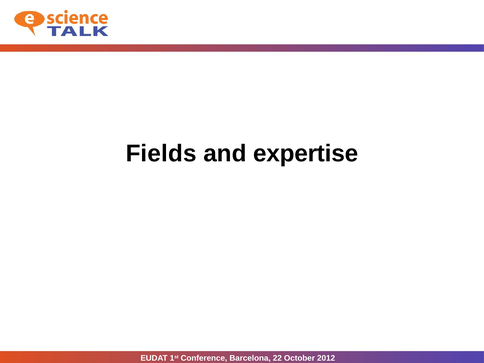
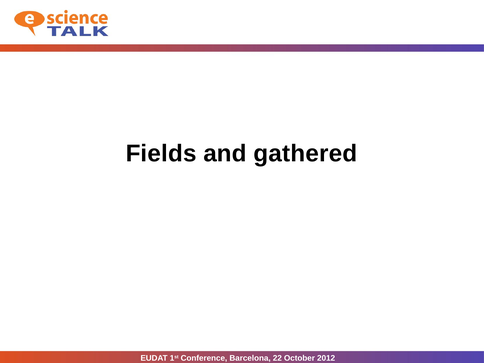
expertise: expertise -> gathered
